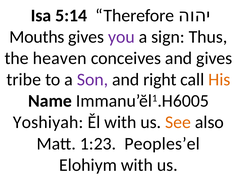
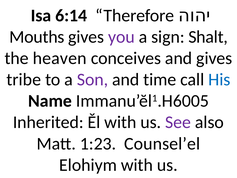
5:14: 5:14 -> 6:14
Thus: Thus -> Shalt
right: right -> time
His colour: orange -> blue
Yoshiyah: Yoshiyah -> Inherited
See colour: orange -> purple
Peoples’el: Peoples’el -> Counsel’el
